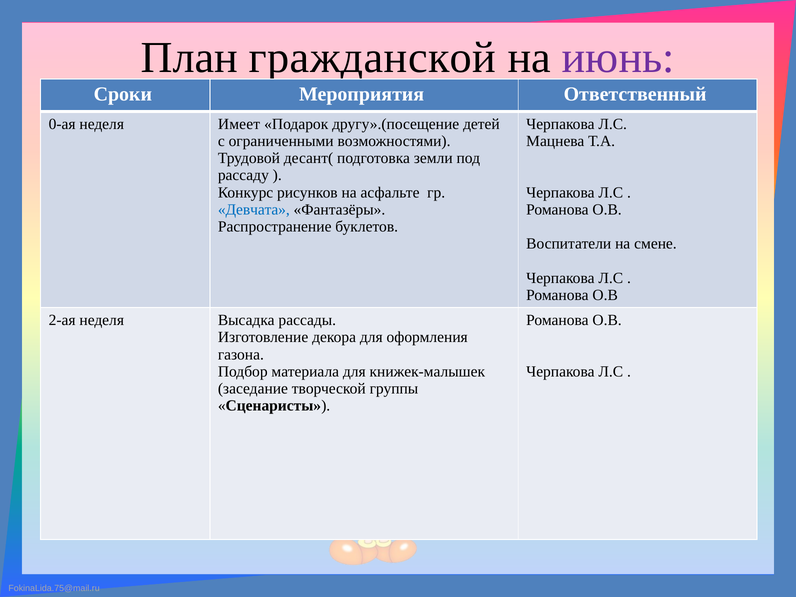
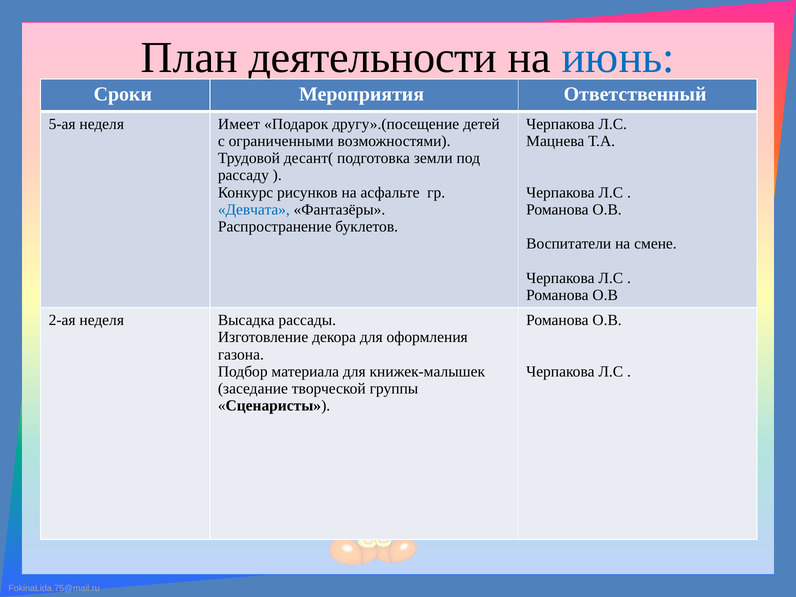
гражданской: гражданской -> деятельности
июнь colour: purple -> blue
0-ая: 0-ая -> 5-ая
